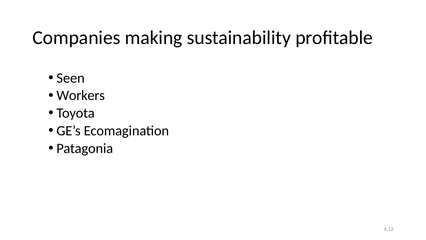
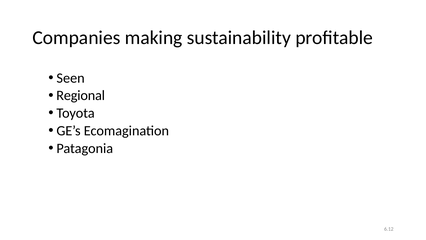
Workers: Workers -> Regional
